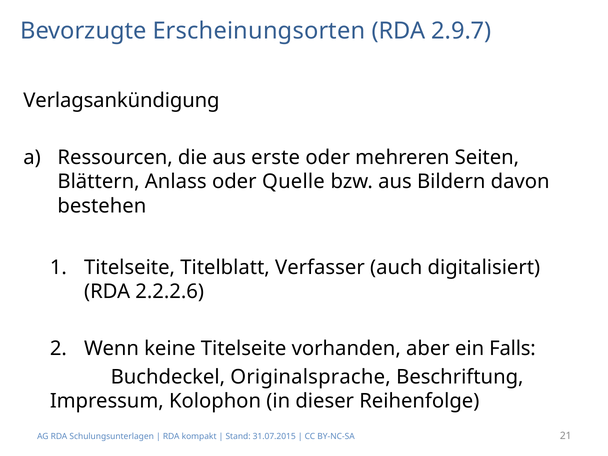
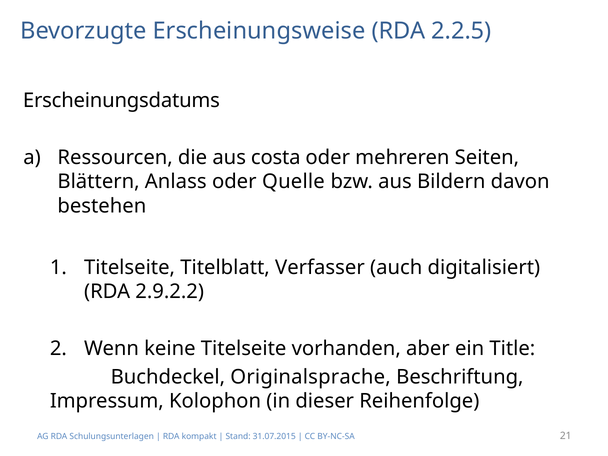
Erscheinungsorten: Erscheinungsorten -> Erscheinungsweise
2.9.7: 2.9.7 -> 2.2.5
Verlagsankündigung: Verlagsankündigung -> Erscheinungsdatums
erste: erste -> costa
2.2.2.6: 2.2.2.6 -> 2.9.2.2
Falls: Falls -> Title
